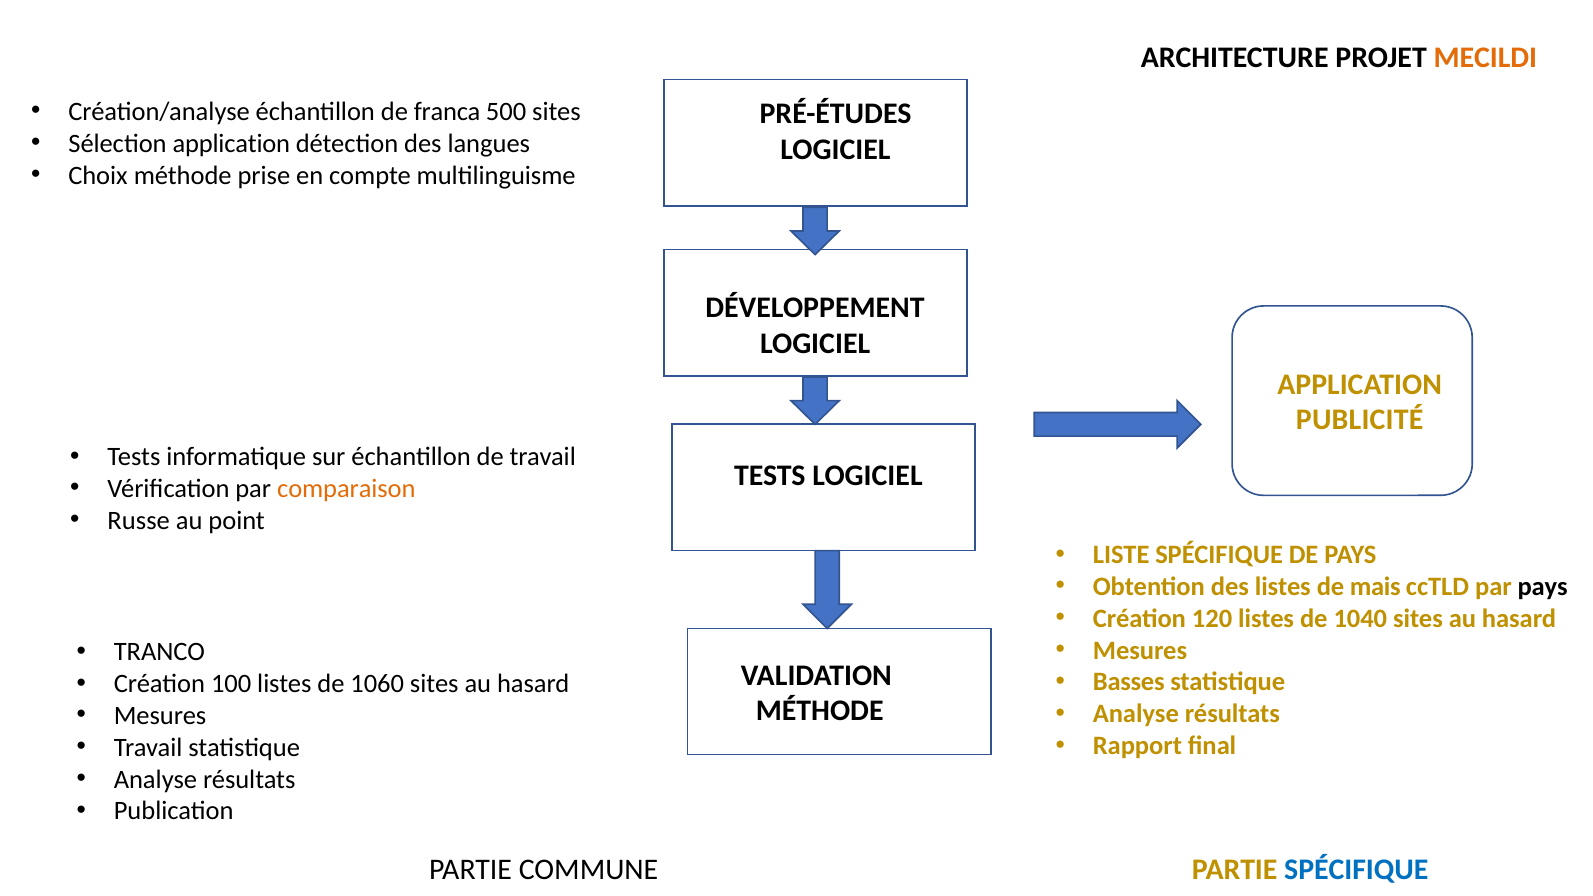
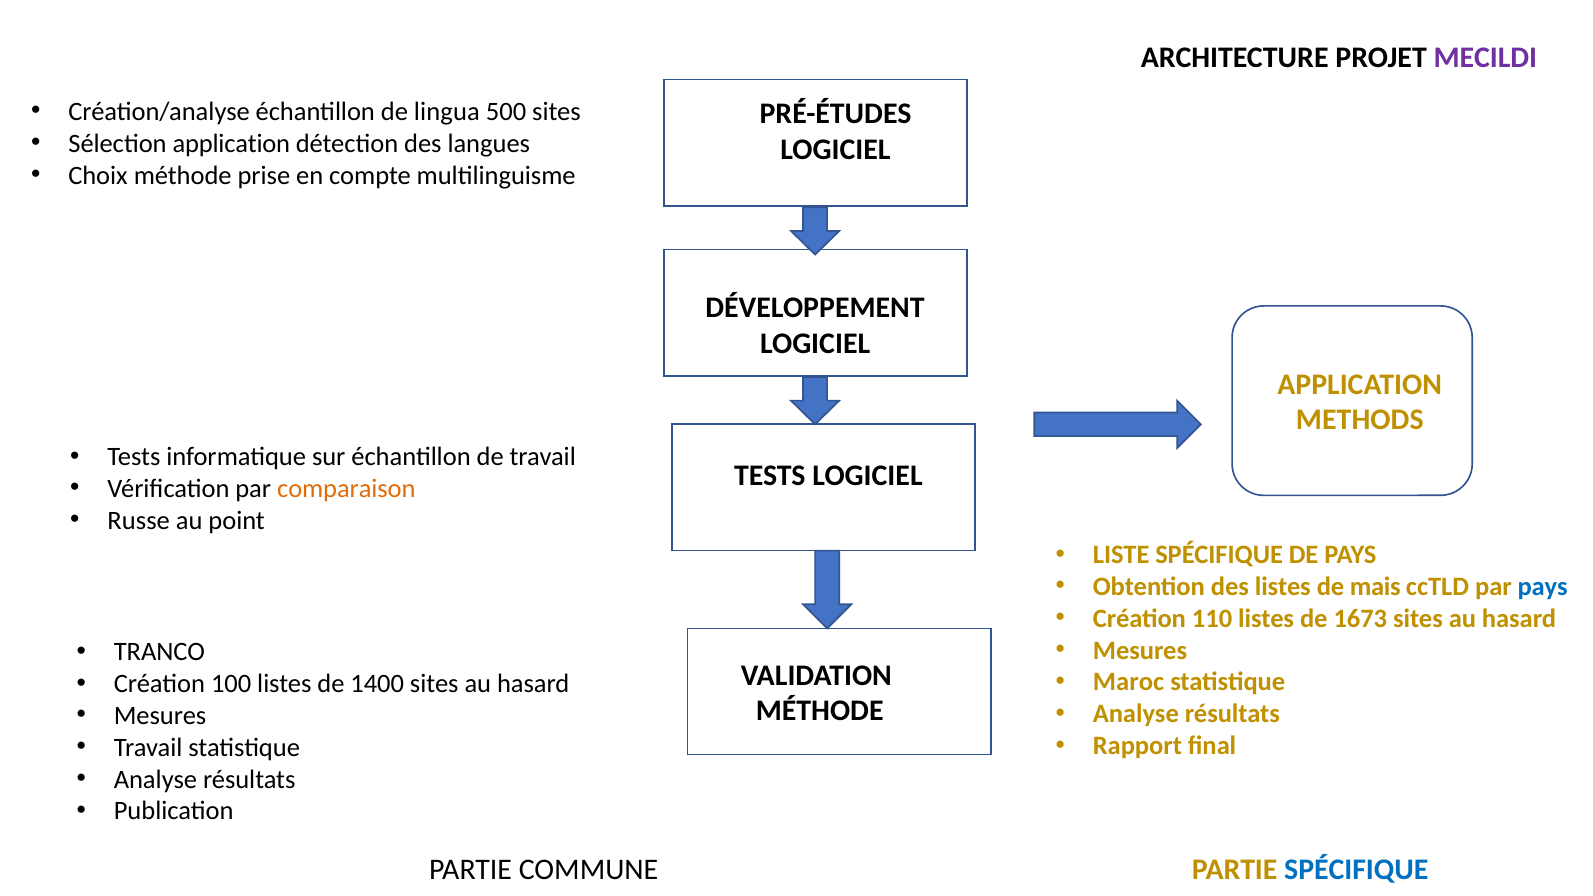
MECILDI colour: orange -> purple
franca: franca -> lingua
PUBLICITÉ: PUBLICITÉ -> METHODS
pays at (1543, 587) colour: black -> blue
120: 120 -> 110
1040: 1040 -> 1673
Basses: Basses -> Maroc
1060: 1060 -> 1400
